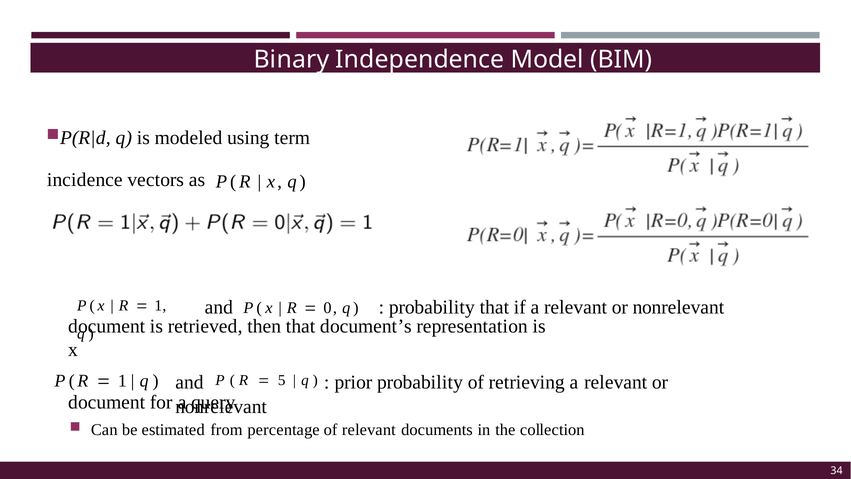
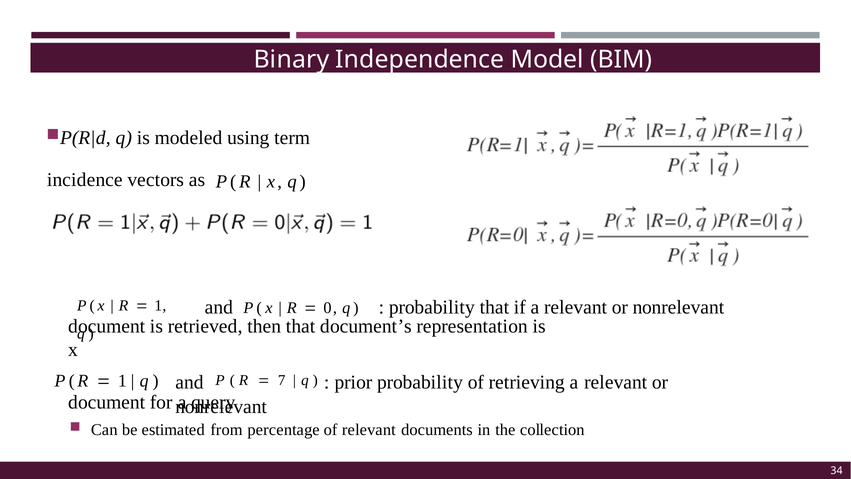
5: 5 -> 7
